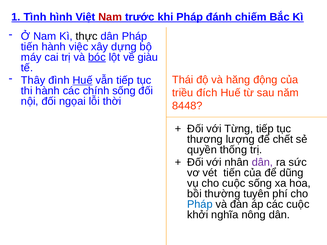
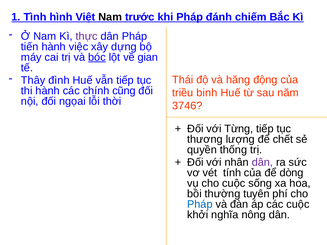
Nam at (110, 17) colour: red -> black
thực colour: black -> purple
giàu: giàu -> gian
Huế at (83, 80) underline: present -> none
chính sống: sống -> cũng
đích: đích -> binh
8448: 8448 -> 3746
vét tiến: tiến -> tính
dũng: dũng -> dòng
